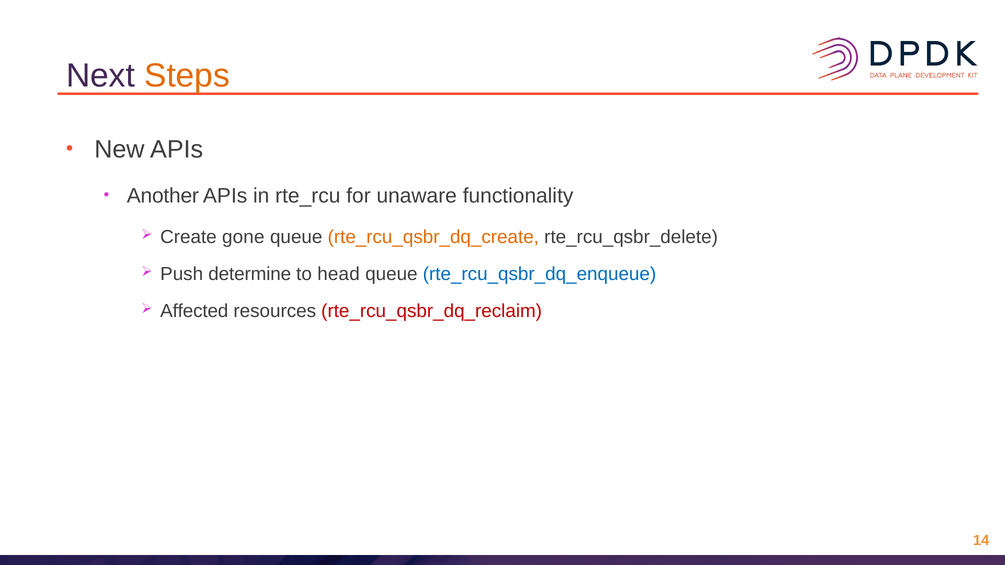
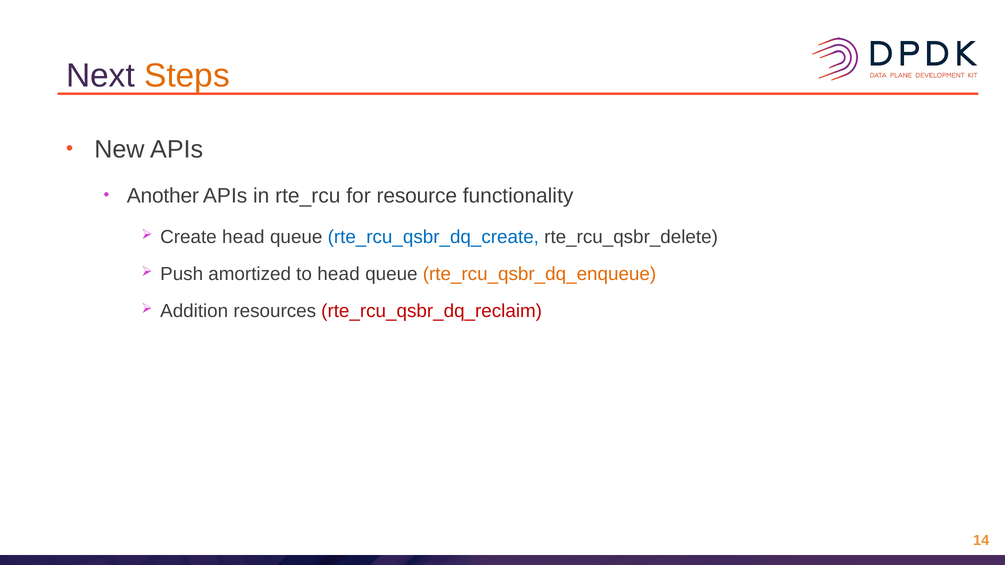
unaware: unaware -> resource
Create gone: gone -> head
rte_rcu_qsbr_dq_create colour: orange -> blue
determine: determine -> amortized
rte_rcu_qsbr_dq_enqueue colour: blue -> orange
Affected: Affected -> Addition
